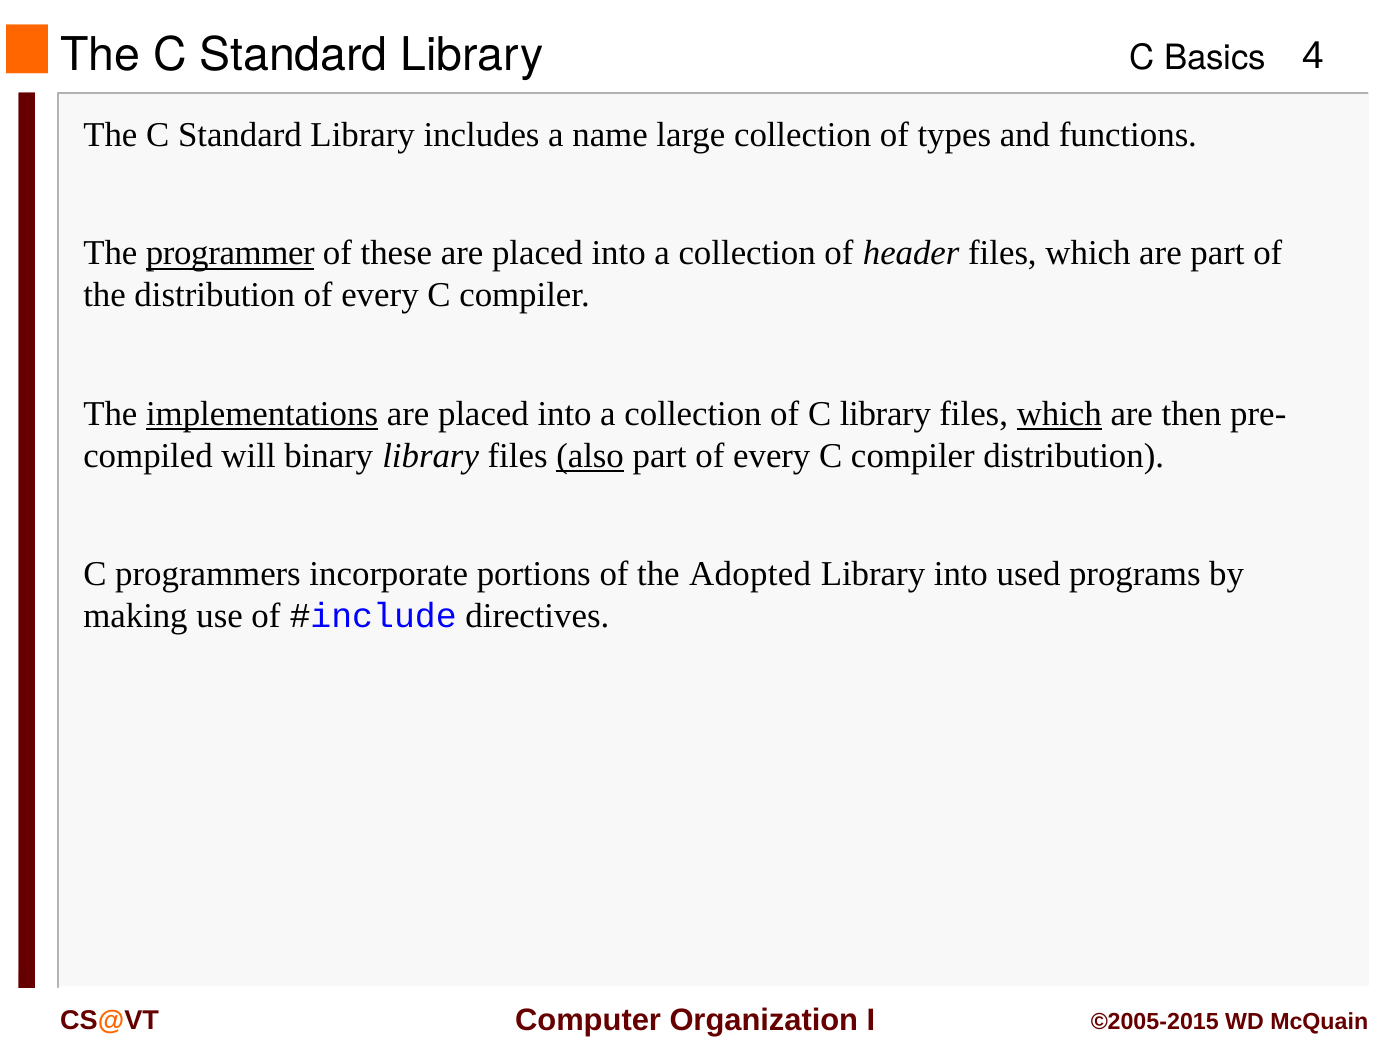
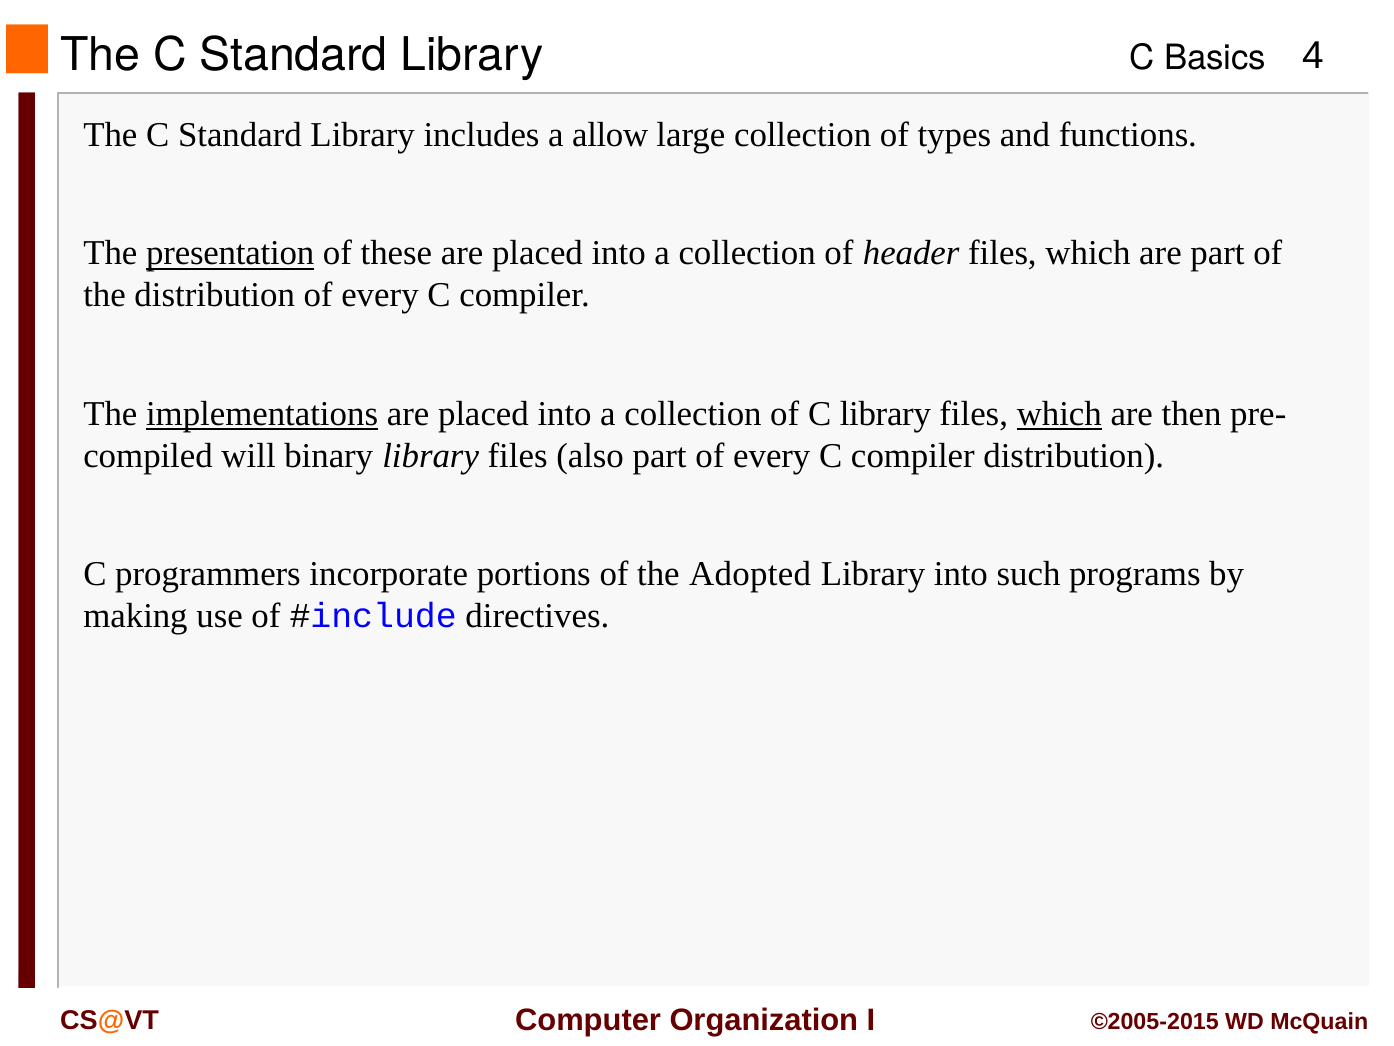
name: name -> allow
programmer: programmer -> presentation
also underline: present -> none
used: used -> such
